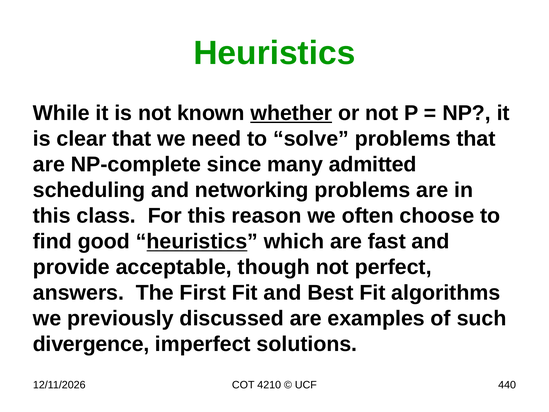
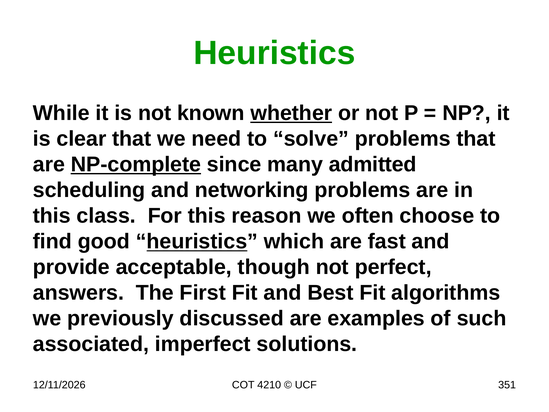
NP-complete underline: none -> present
divergence: divergence -> associated
440: 440 -> 351
